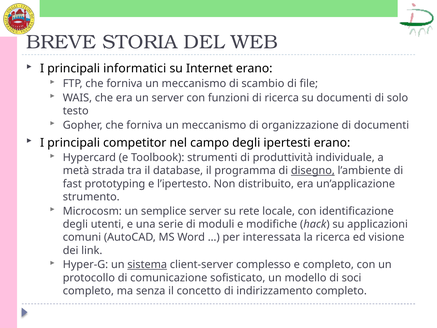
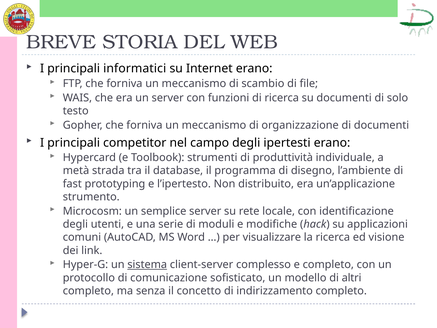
disegno underline: present -> none
interessata: interessata -> visualizzare
soci: soci -> altri
